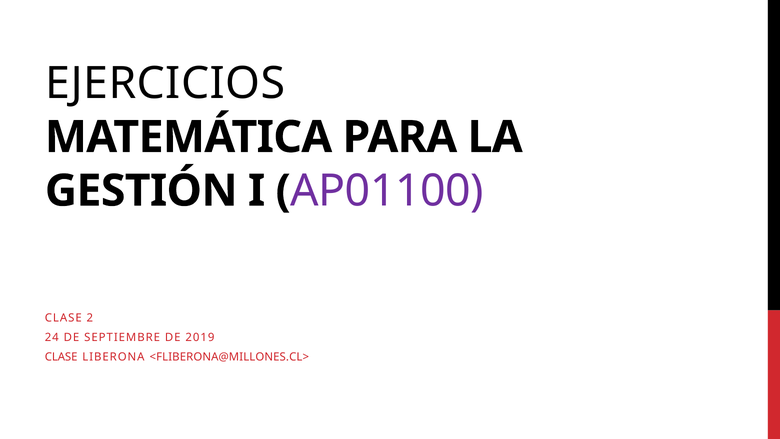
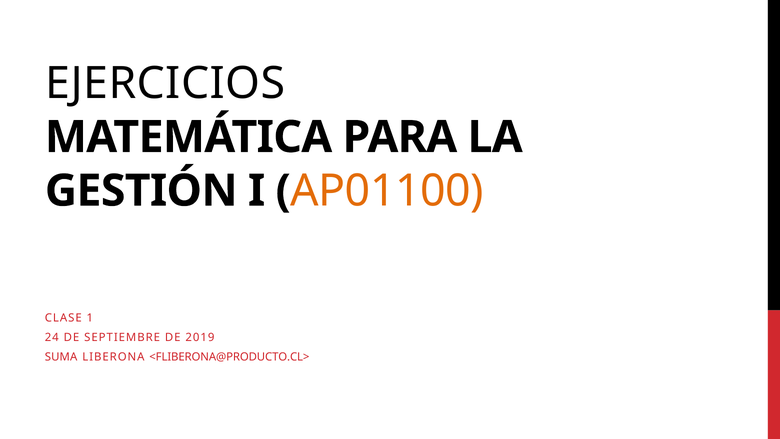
AP01100 colour: purple -> orange
2: 2 -> 1
CLASE at (61, 357): CLASE -> SUMA
<FLIBERONA@MILLONES.CL>: <FLIBERONA@MILLONES.CL> -> <FLIBERONA@PRODUCTO.CL>
